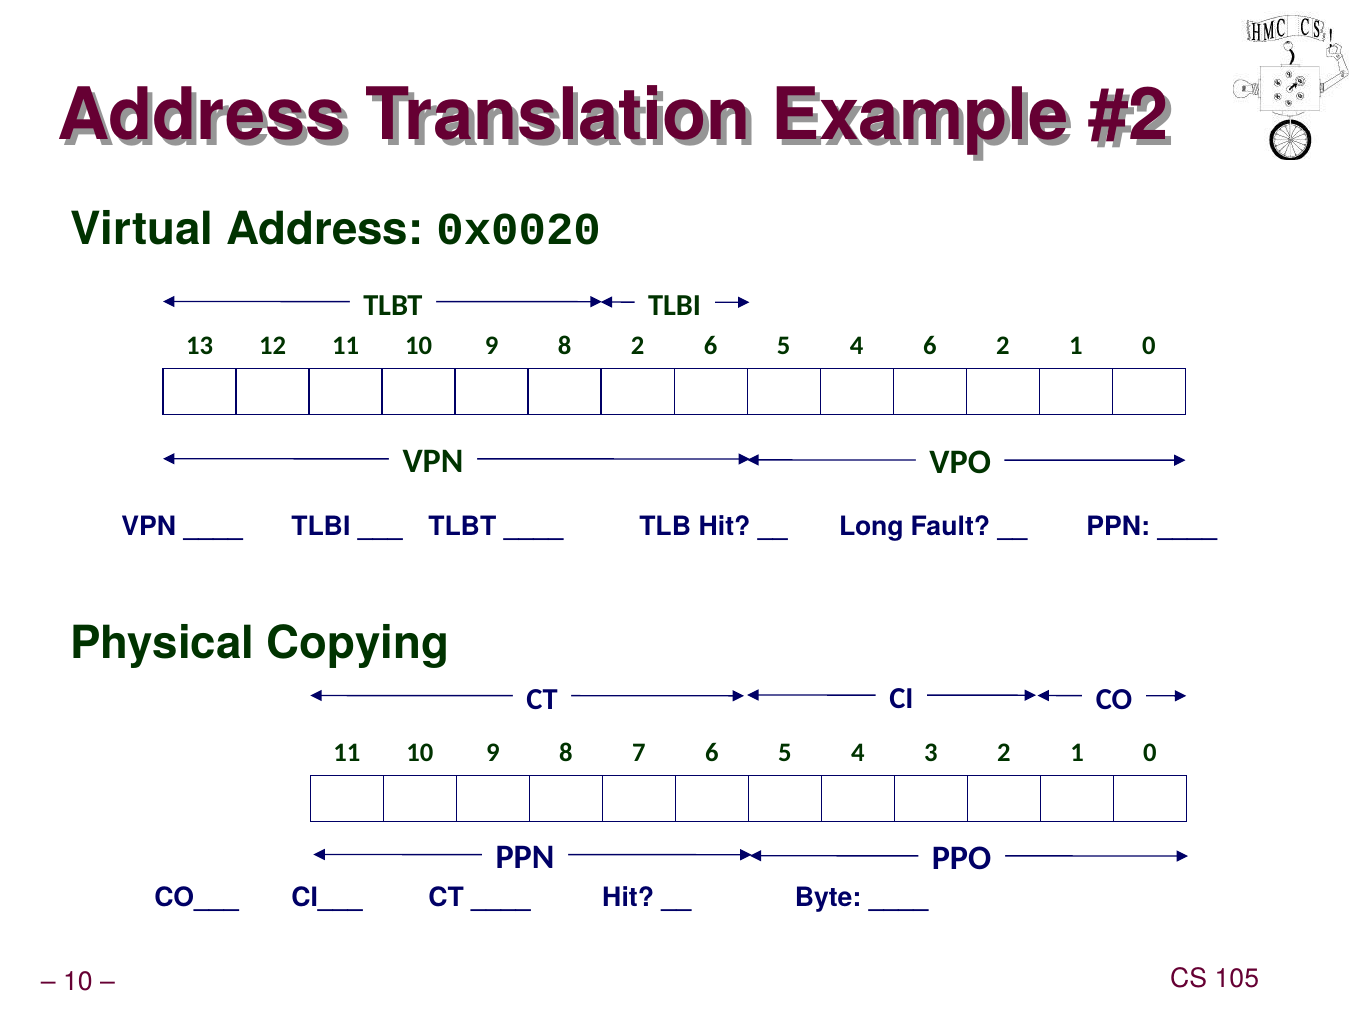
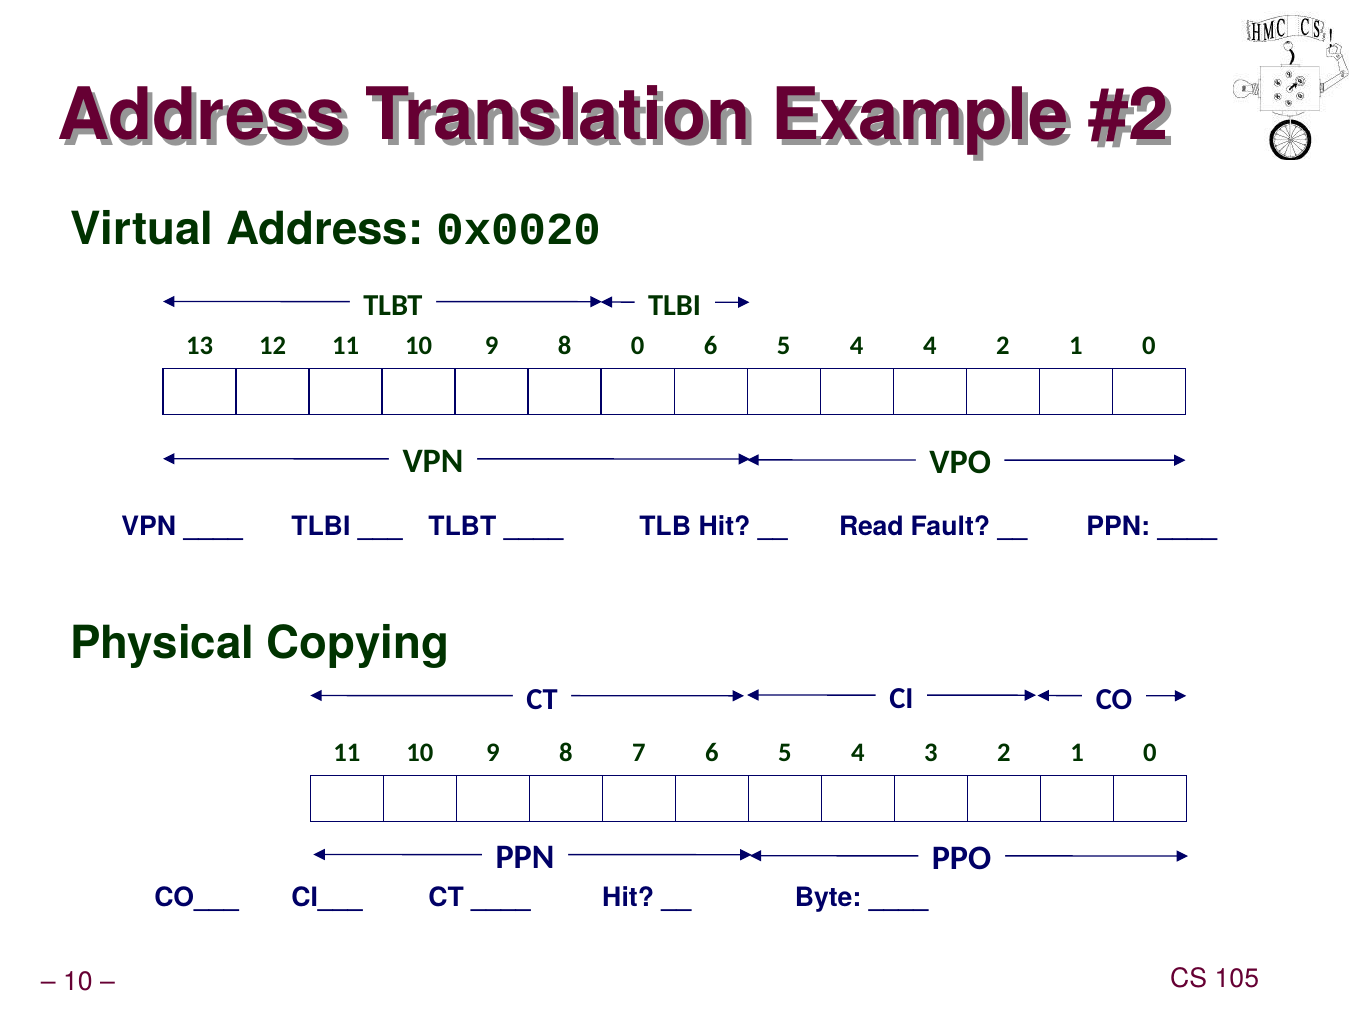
8 2: 2 -> 0
4 6: 6 -> 4
Long: Long -> Read
